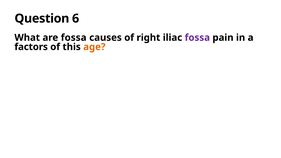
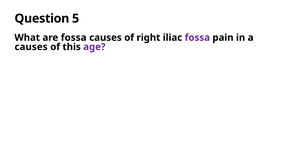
6: 6 -> 5
factors at (31, 47): factors -> causes
age colour: orange -> purple
